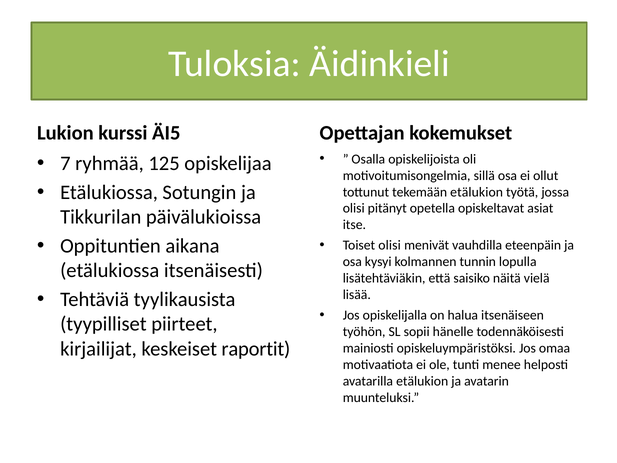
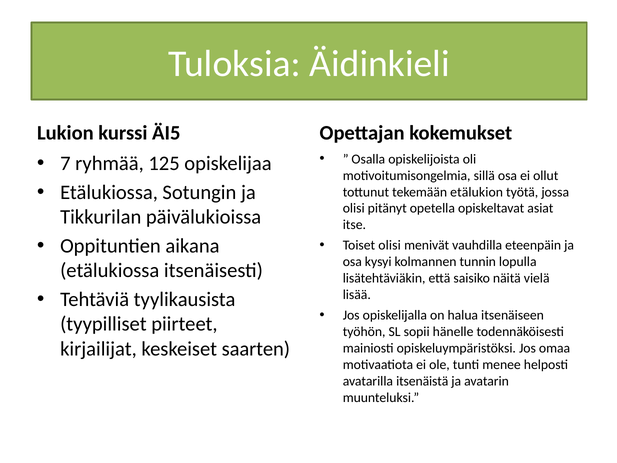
raportit: raportit -> saarten
avatarilla etälukion: etälukion -> itsenäistä
